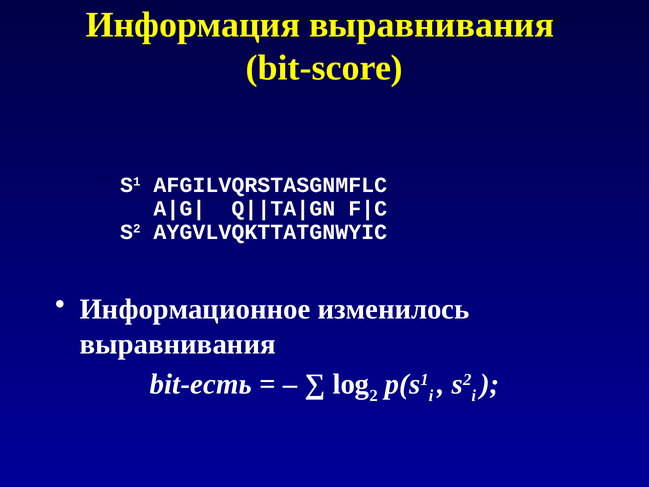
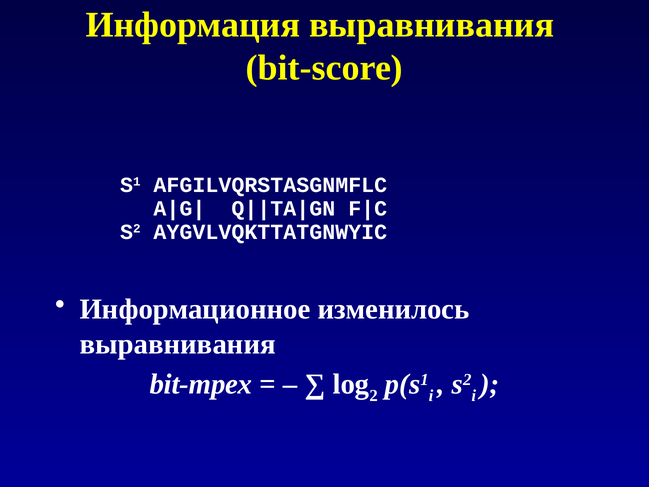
bit-есть: bit-есть -> bit-трех
